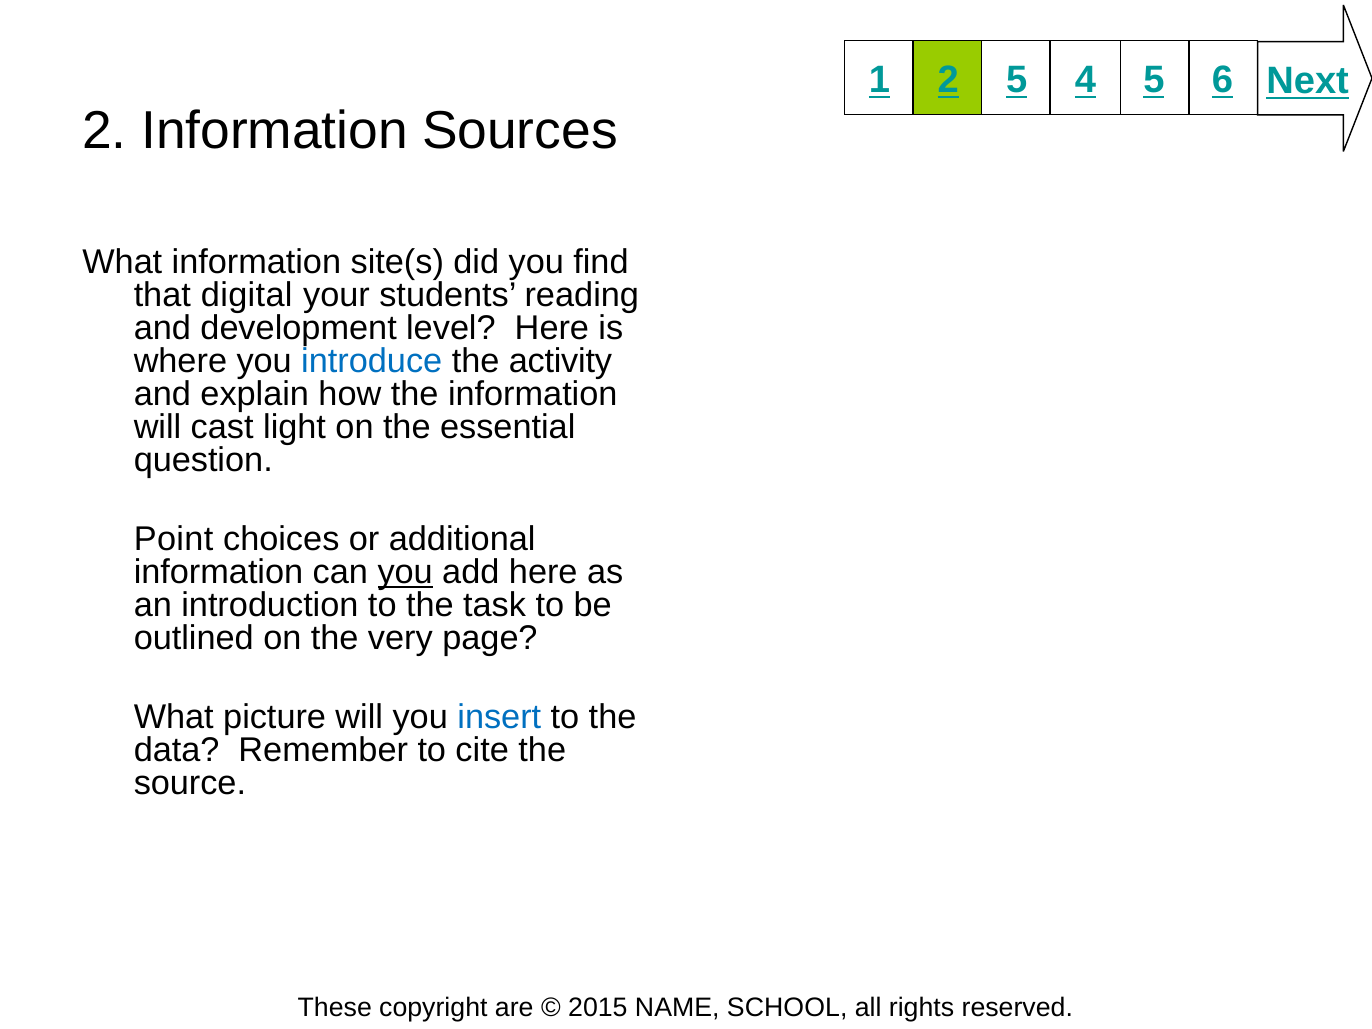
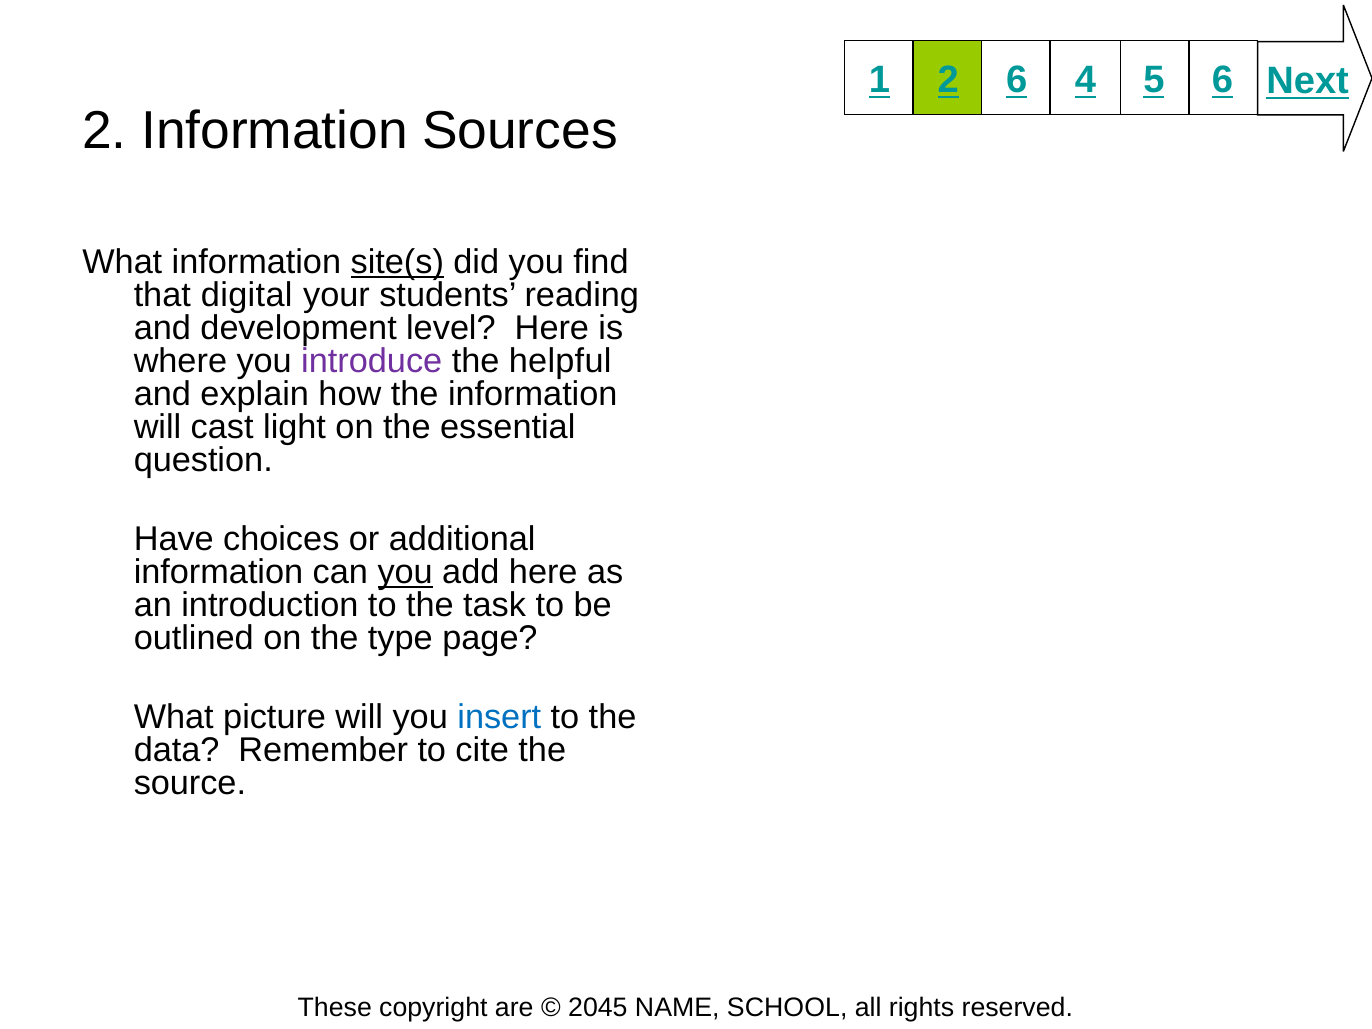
2 5: 5 -> 6
site(s underline: none -> present
introduce colour: blue -> purple
activity: activity -> helpful
Point: Point -> Have
very: very -> type
2015: 2015 -> 2045
